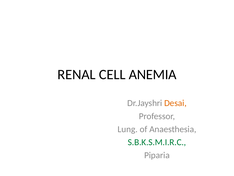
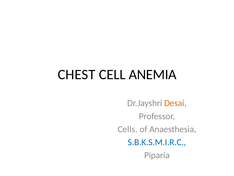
RENAL: RENAL -> CHEST
Lung: Lung -> Cells
S.B.K.S.M.I.R.C colour: green -> blue
